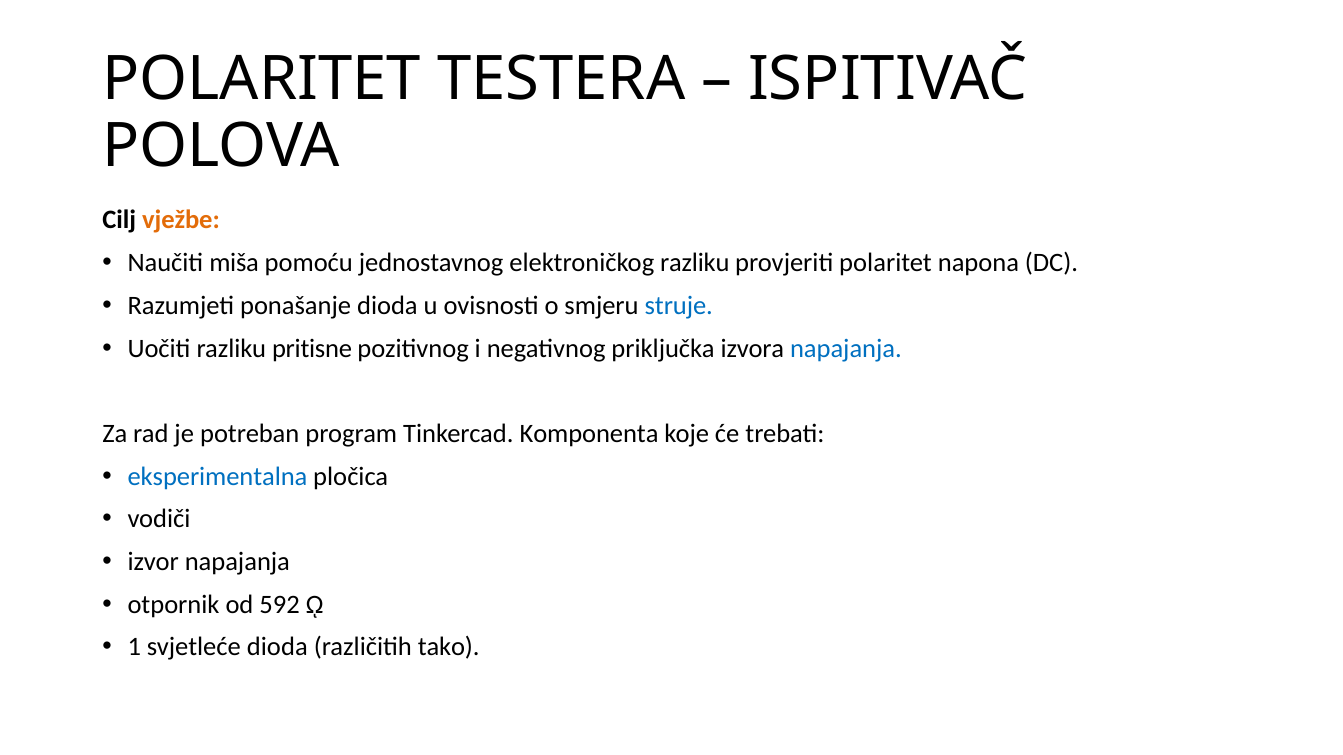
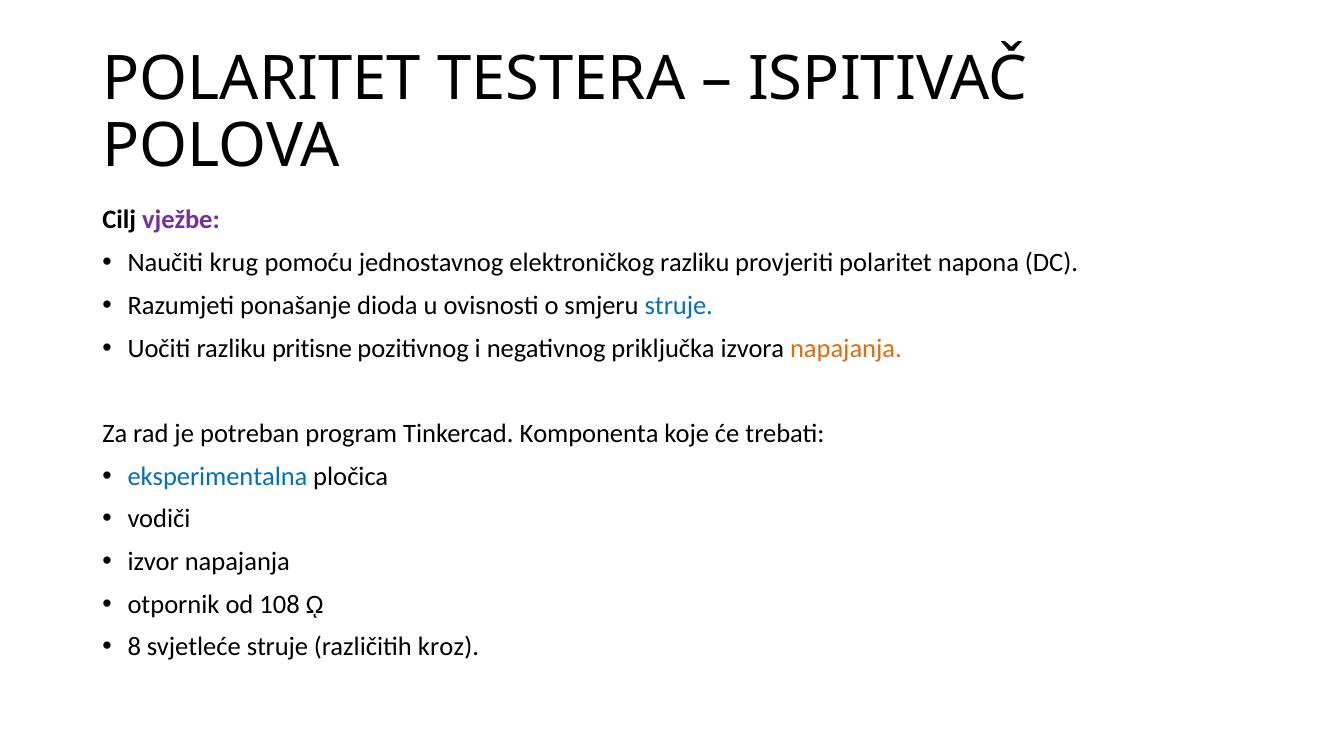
vježbe colour: orange -> purple
miša: miša -> krug
napajanja at (846, 348) colour: blue -> orange
592: 592 -> 108
1: 1 -> 8
svjetleće dioda: dioda -> struje
tako: tako -> kroz
